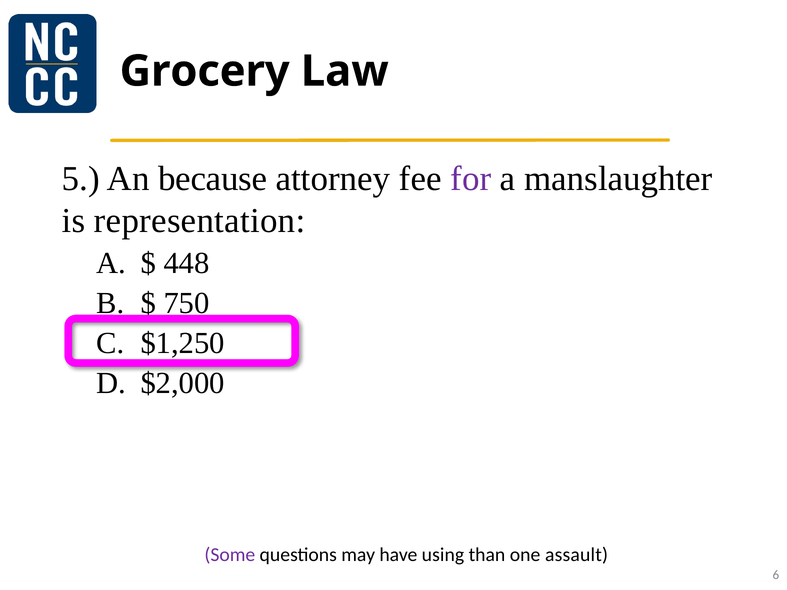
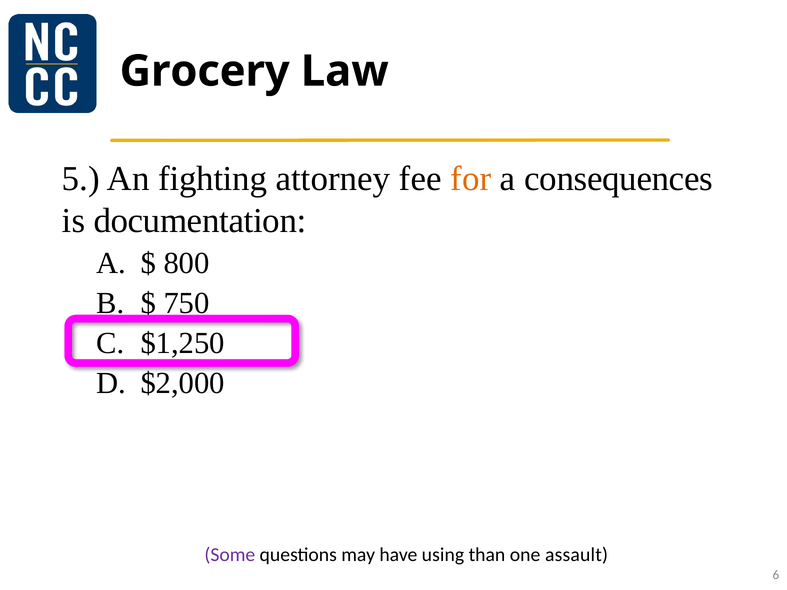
because: because -> fighting
for colour: purple -> orange
manslaughter: manslaughter -> consequences
representation: representation -> documentation
448: 448 -> 800
